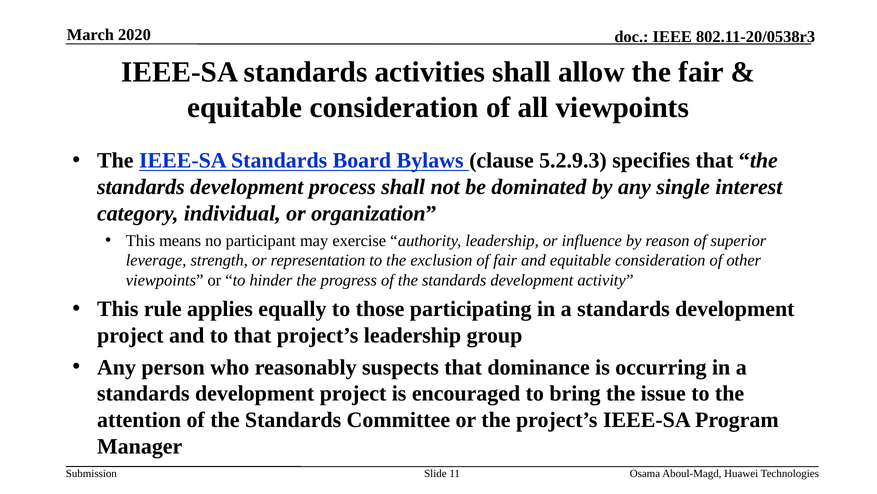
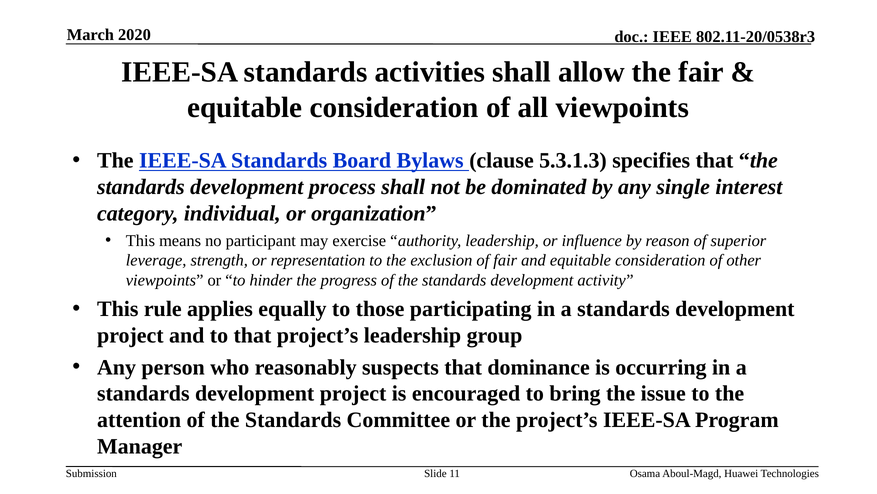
5.2.9.3: 5.2.9.3 -> 5.3.1.3
